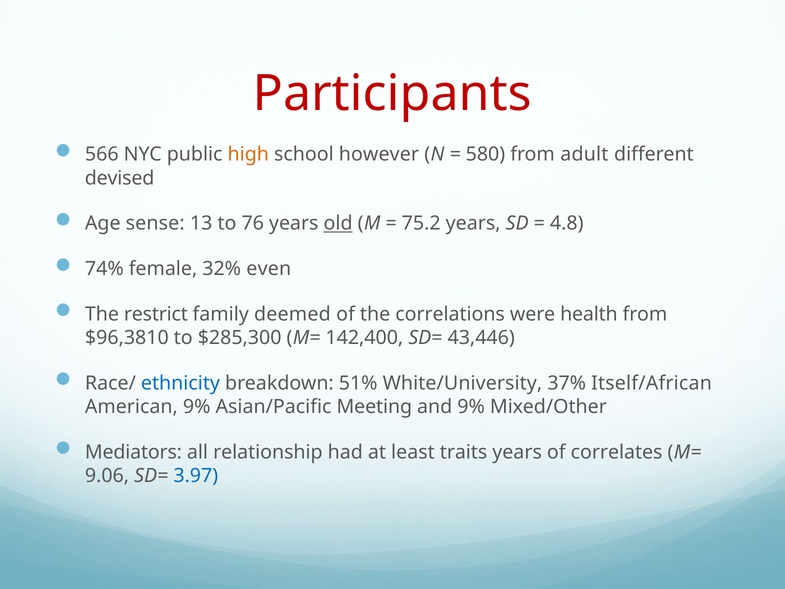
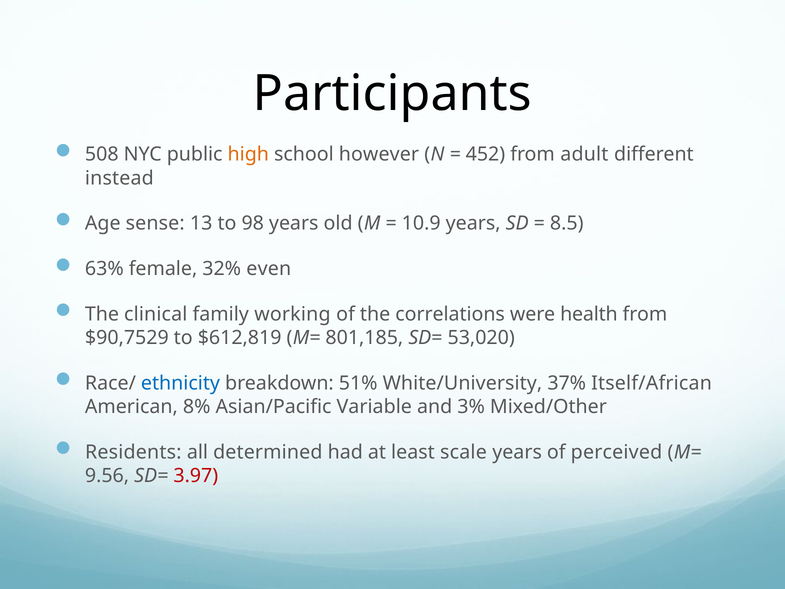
Participants colour: red -> black
566: 566 -> 508
580: 580 -> 452
devised: devised -> instead
76: 76 -> 98
old underline: present -> none
75.2: 75.2 -> 10.9
4.8: 4.8 -> 8.5
74%: 74% -> 63%
restrict: restrict -> clinical
deemed: deemed -> working
$96,3810: $96,3810 -> $90,7529
$285,300: $285,300 -> $612,819
142,400: 142,400 -> 801,185
43,446: 43,446 -> 53,020
American 9%: 9% -> 8%
Meeting: Meeting -> Variable
and 9%: 9% -> 3%
Mediators: Mediators -> Residents
relationship: relationship -> determined
traits: traits -> scale
correlates: correlates -> perceived
9.06: 9.06 -> 9.56
3.97 colour: blue -> red
